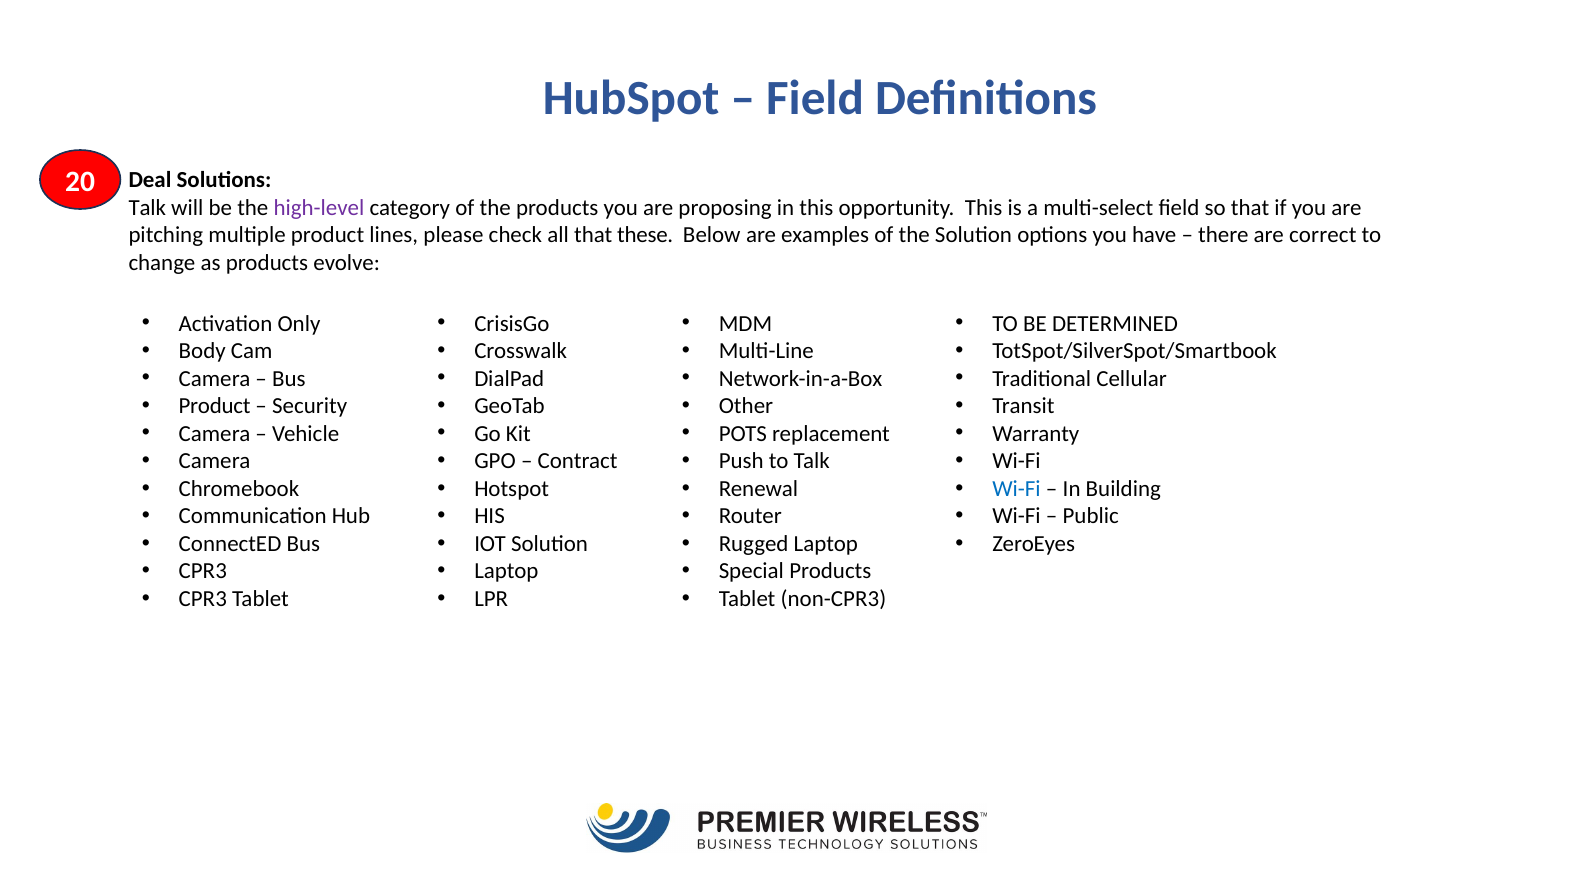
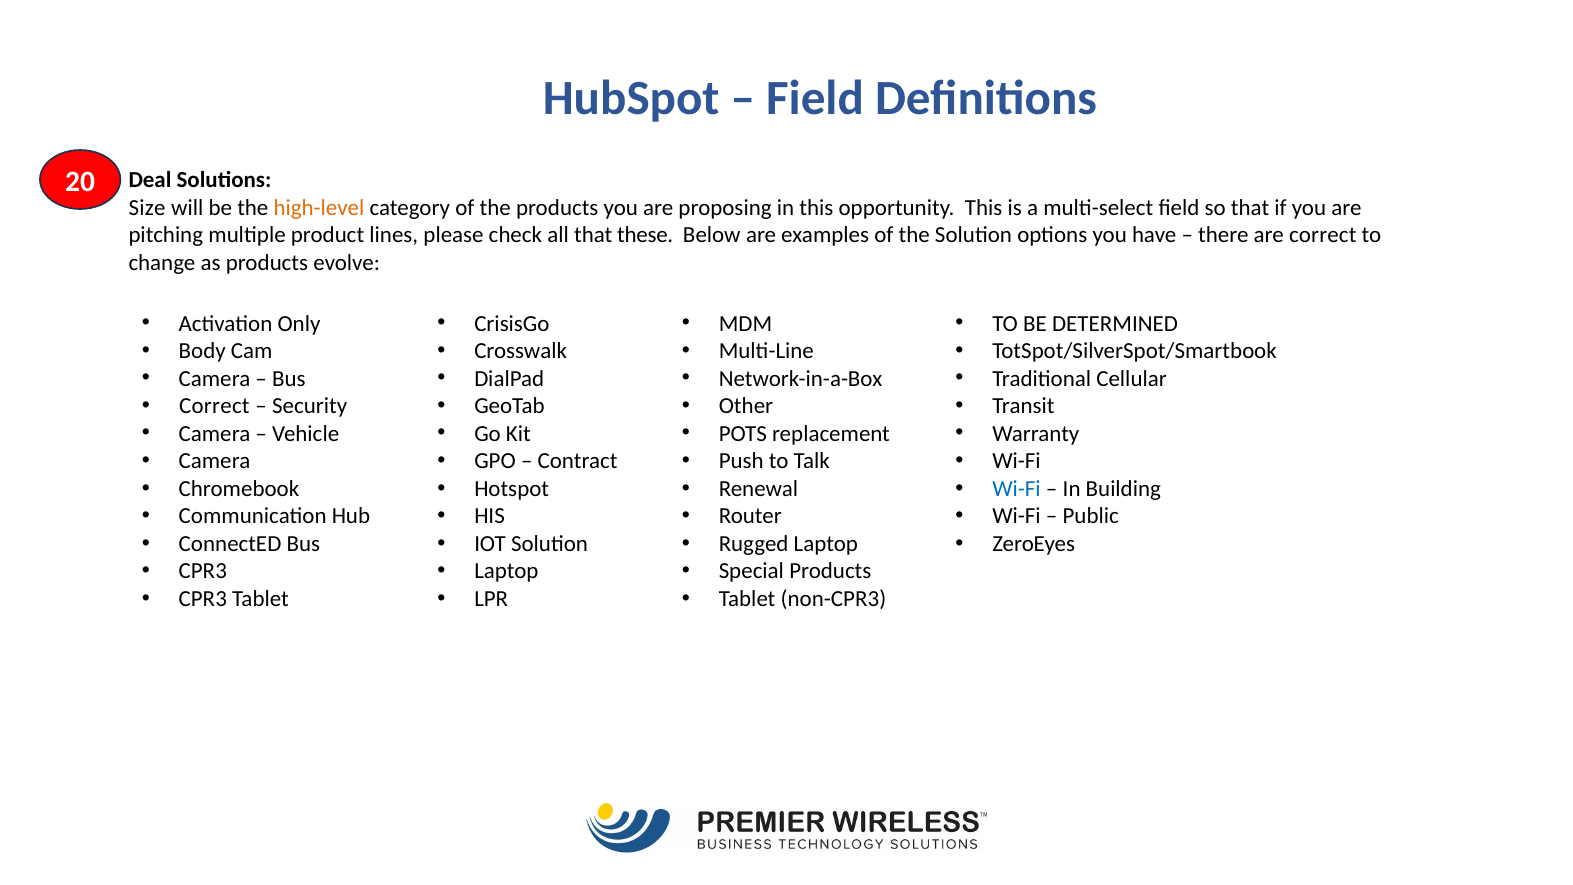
Talk at (147, 208): Talk -> Size
high-level colour: purple -> orange
Product at (215, 406): Product -> Correct
